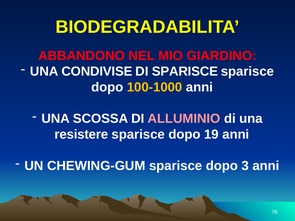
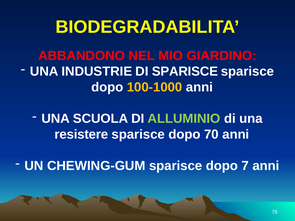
CONDIVISE: CONDIVISE -> INDUSTRIE
SCOSSA: SCOSSA -> SCUOLA
ALLUMINIO colour: pink -> light green
19: 19 -> 70
3: 3 -> 7
